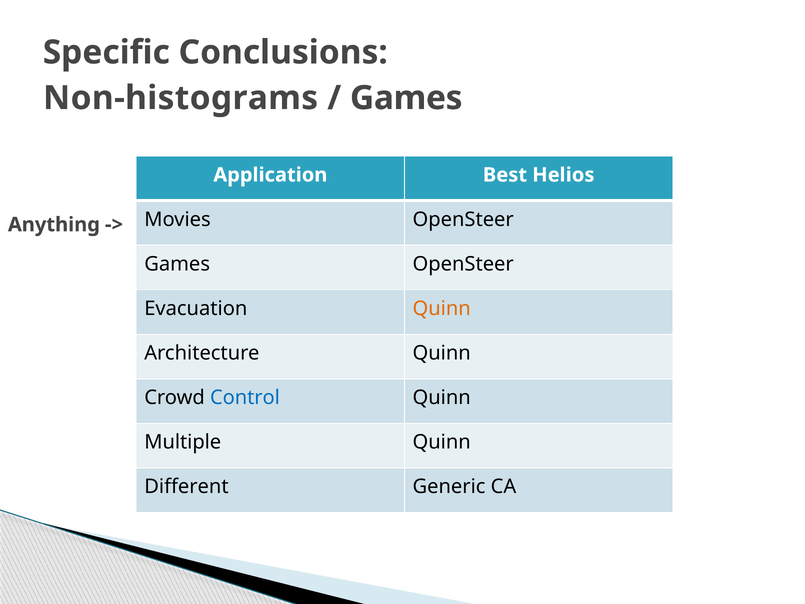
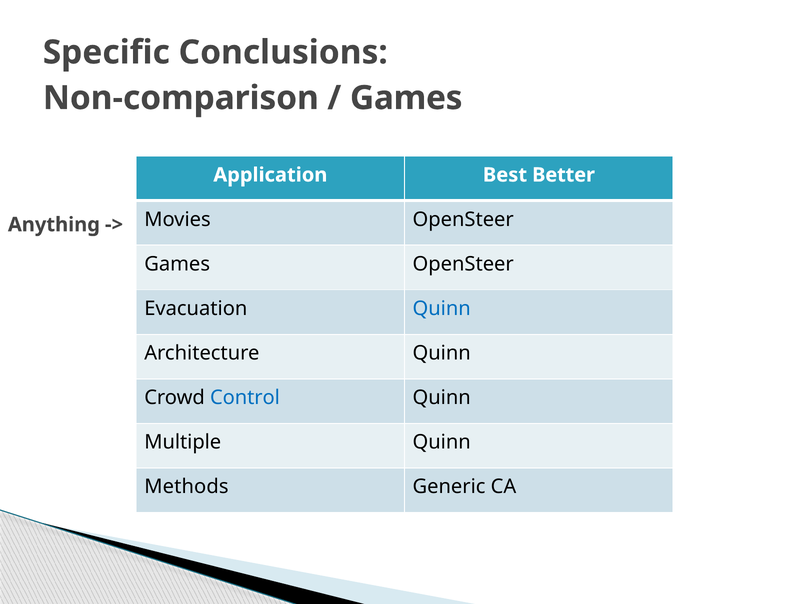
Non-histograms: Non-histograms -> Non-comparison
Helios: Helios -> Better
Quinn at (442, 308) colour: orange -> blue
Different: Different -> Methods
